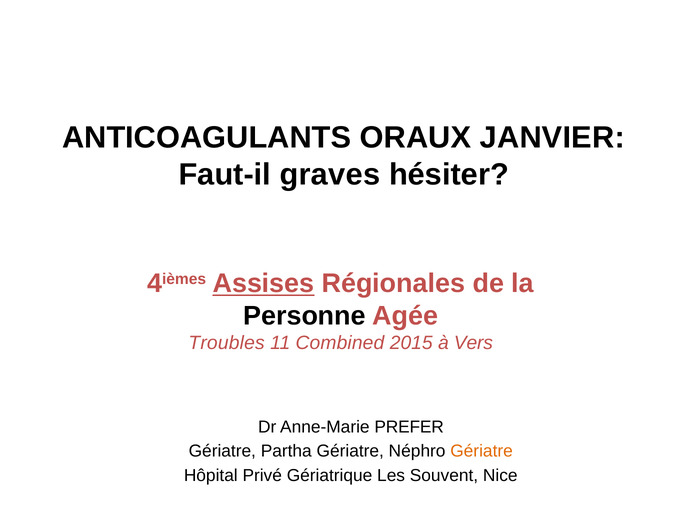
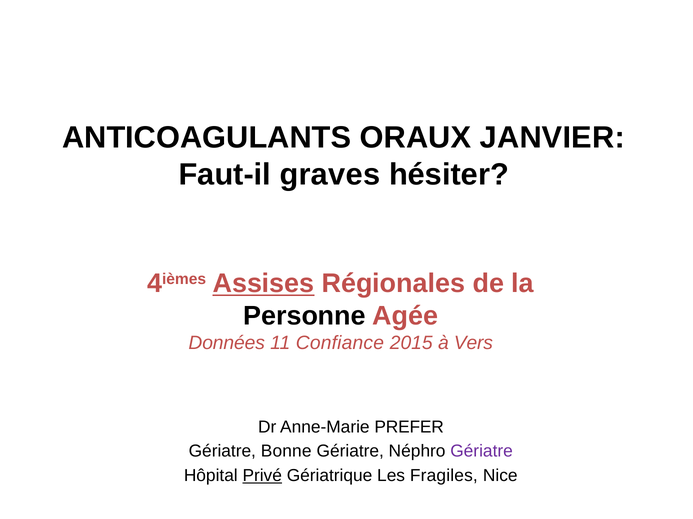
Troubles: Troubles -> Données
Combined: Combined -> Confiance
Partha: Partha -> Bonne
Gériatre at (482, 452) colour: orange -> purple
Privé underline: none -> present
Souvent: Souvent -> Fragiles
